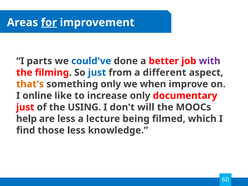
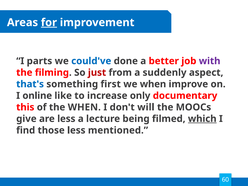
just at (97, 73) colour: blue -> red
different: different -> suddenly
that's colour: orange -> blue
something only: only -> first
just at (25, 107): just -> this
the USING: USING -> WHEN
help: help -> give
which underline: none -> present
knowledge: knowledge -> mentioned
